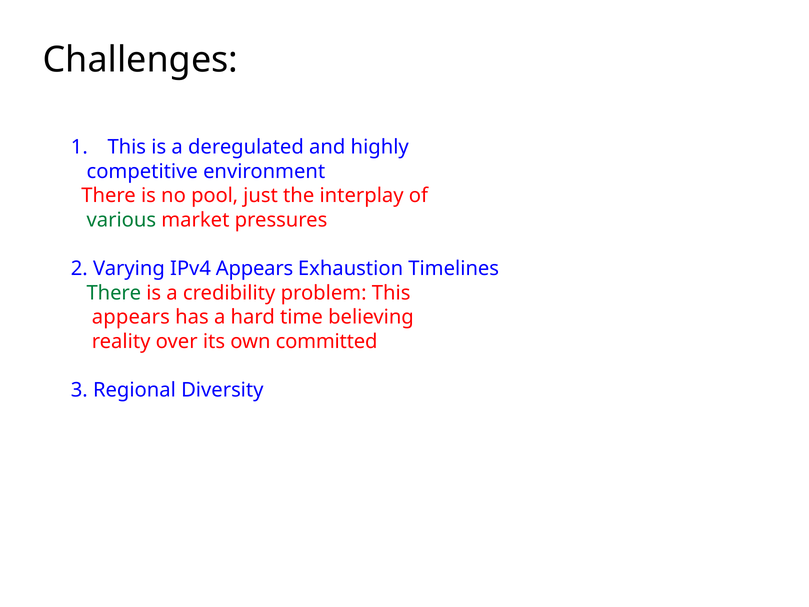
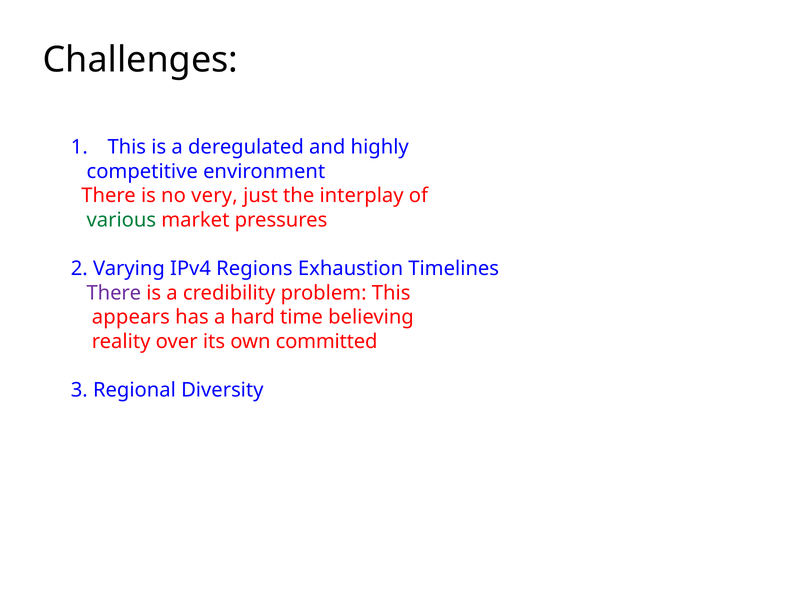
pool: pool -> very
IPv4 Appears: Appears -> Regions
There at (114, 293) colour: green -> purple
